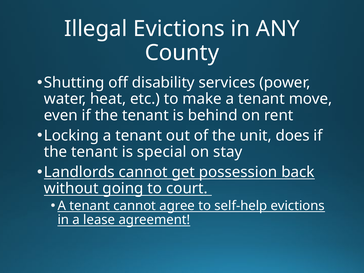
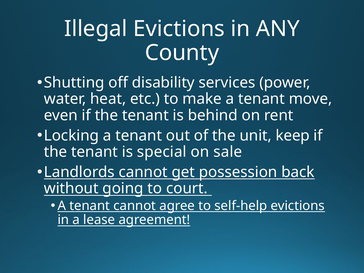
does: does -> keep
stay: stay -> sale
